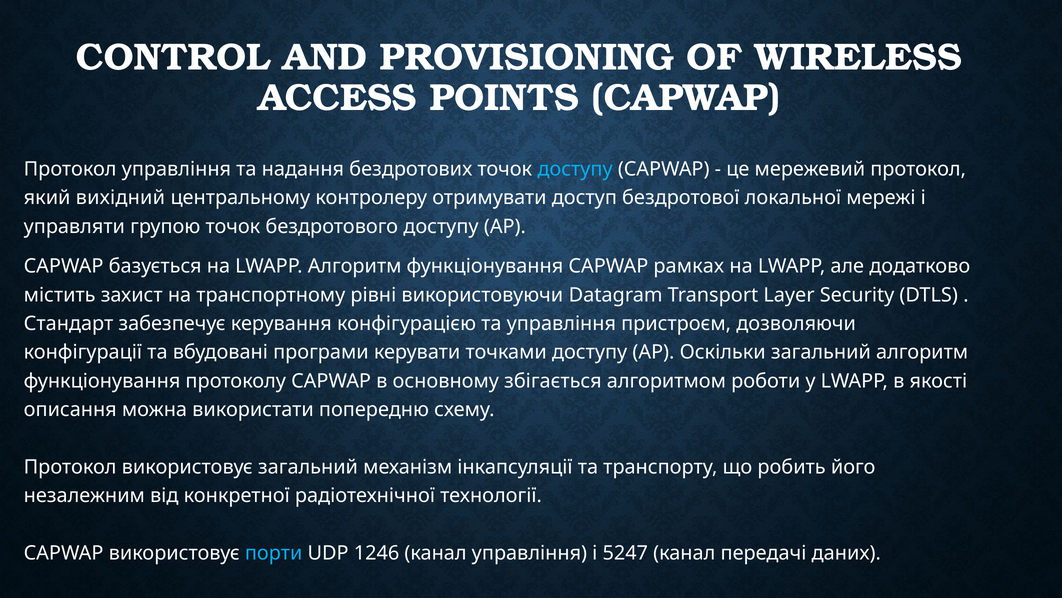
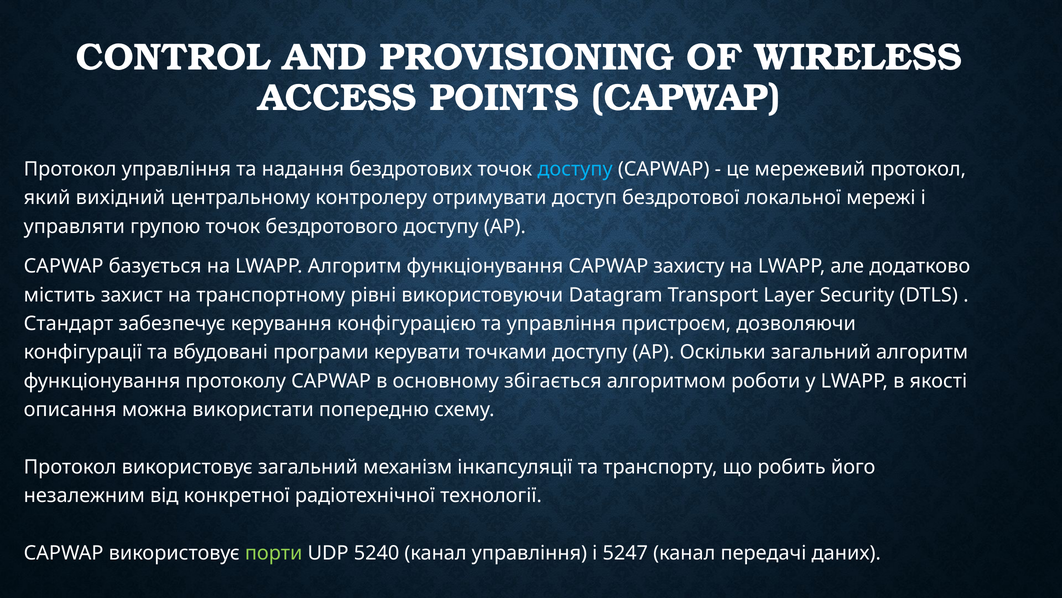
рамках: рамках -> захисту
порти colour: light blue -> light green
1246: 1246 -> 5240
